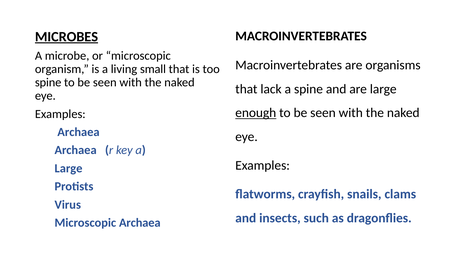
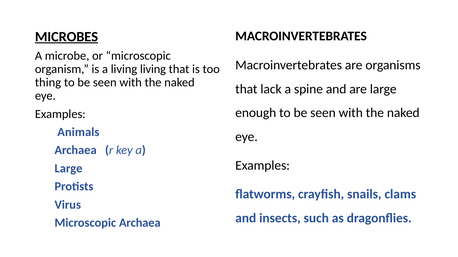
living small: small -> living
spine at (48, 83): spine -> thing
enough underline: present -> none
Archaea at (78, 132): Archaea -> Animals
